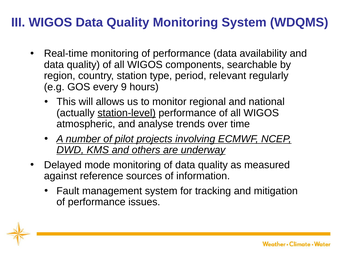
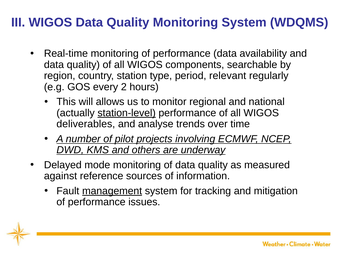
9: 9 -> 2
atmospheric: atmospheric -> deliverables
management underline: none -> present
